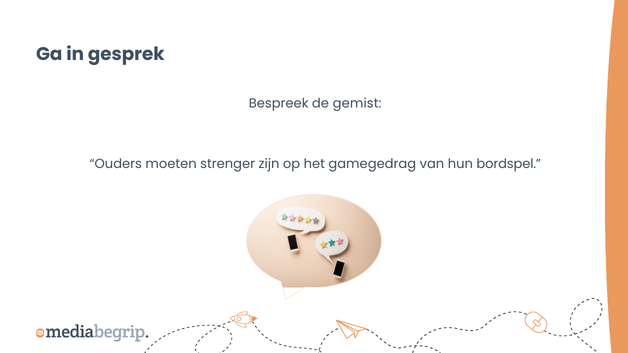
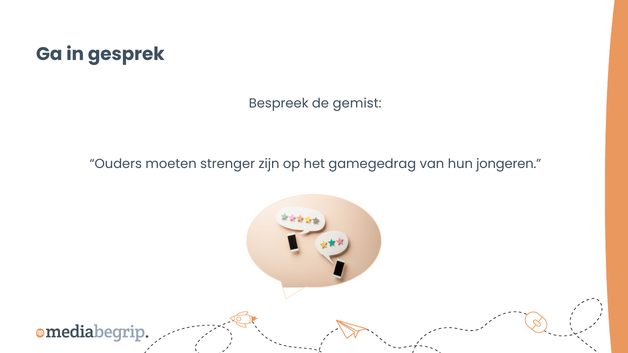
bordspel: bordspel -> jongeren
